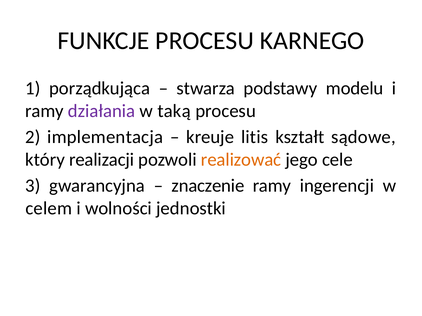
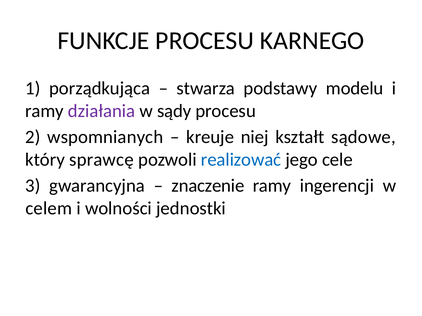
taką: taką -> sądy
implementacja: implementacja -> wspomnianych
litis: litis -> niej
realizacji: realizacji -> sprawcę
realizować colour: orange -> blue
